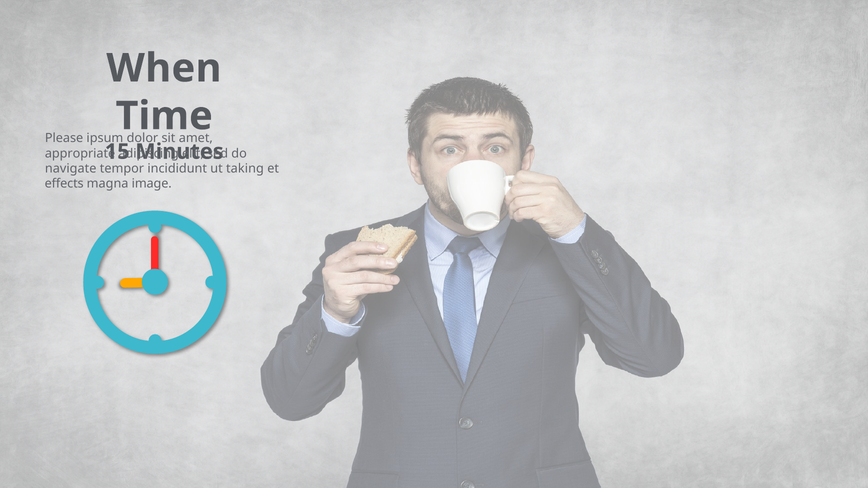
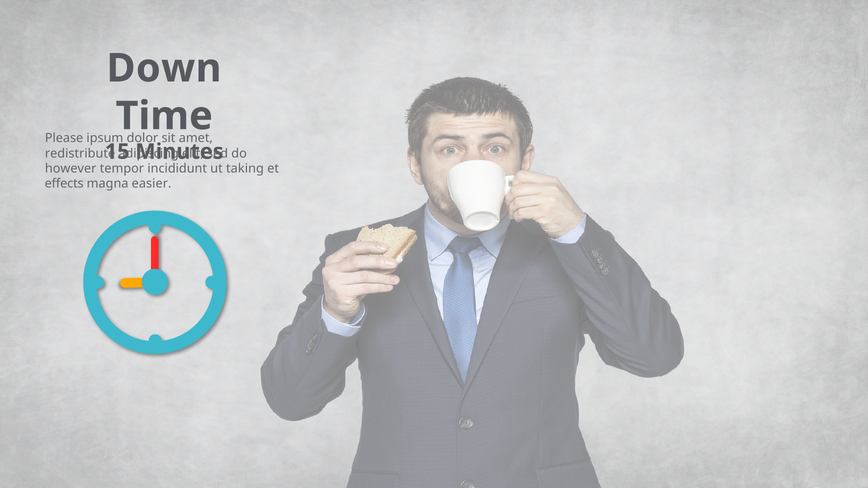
When: When -> Down
appropriate: appropriate -> redistribute
navigate: navigate -> however
image: image -> easier
